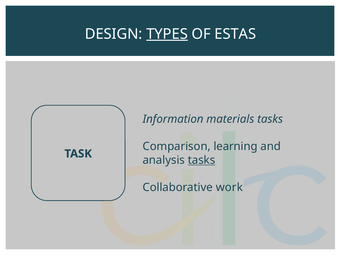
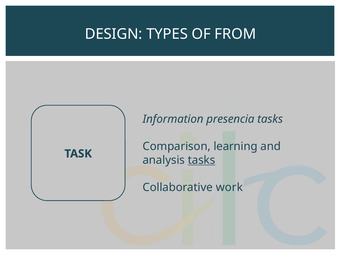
TYPES underline: present -> none
ESTAS: ESTAS -> FROM
materials: materials -> presencia
